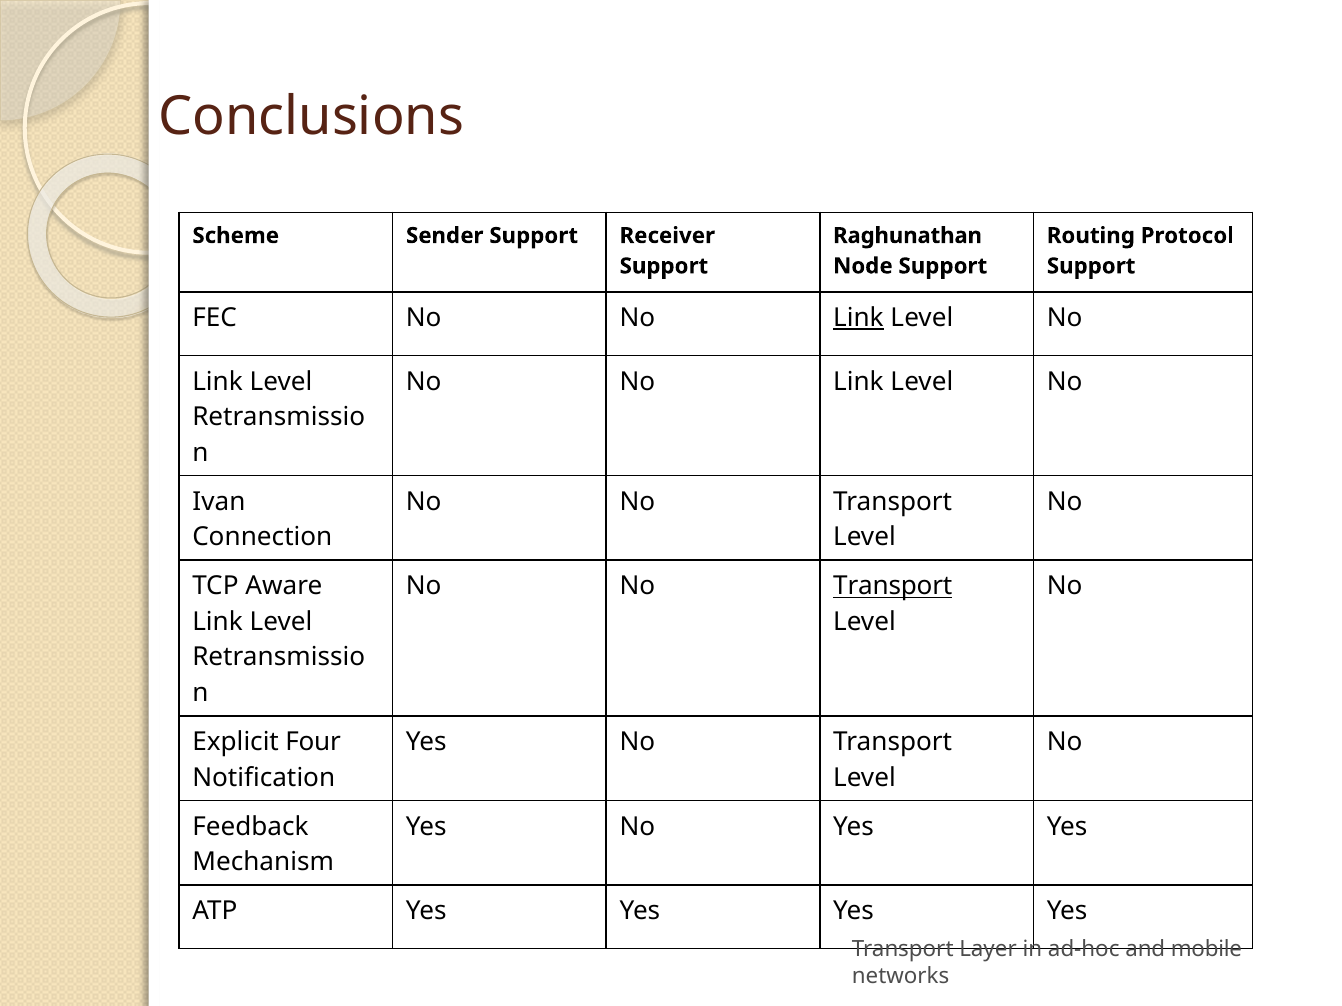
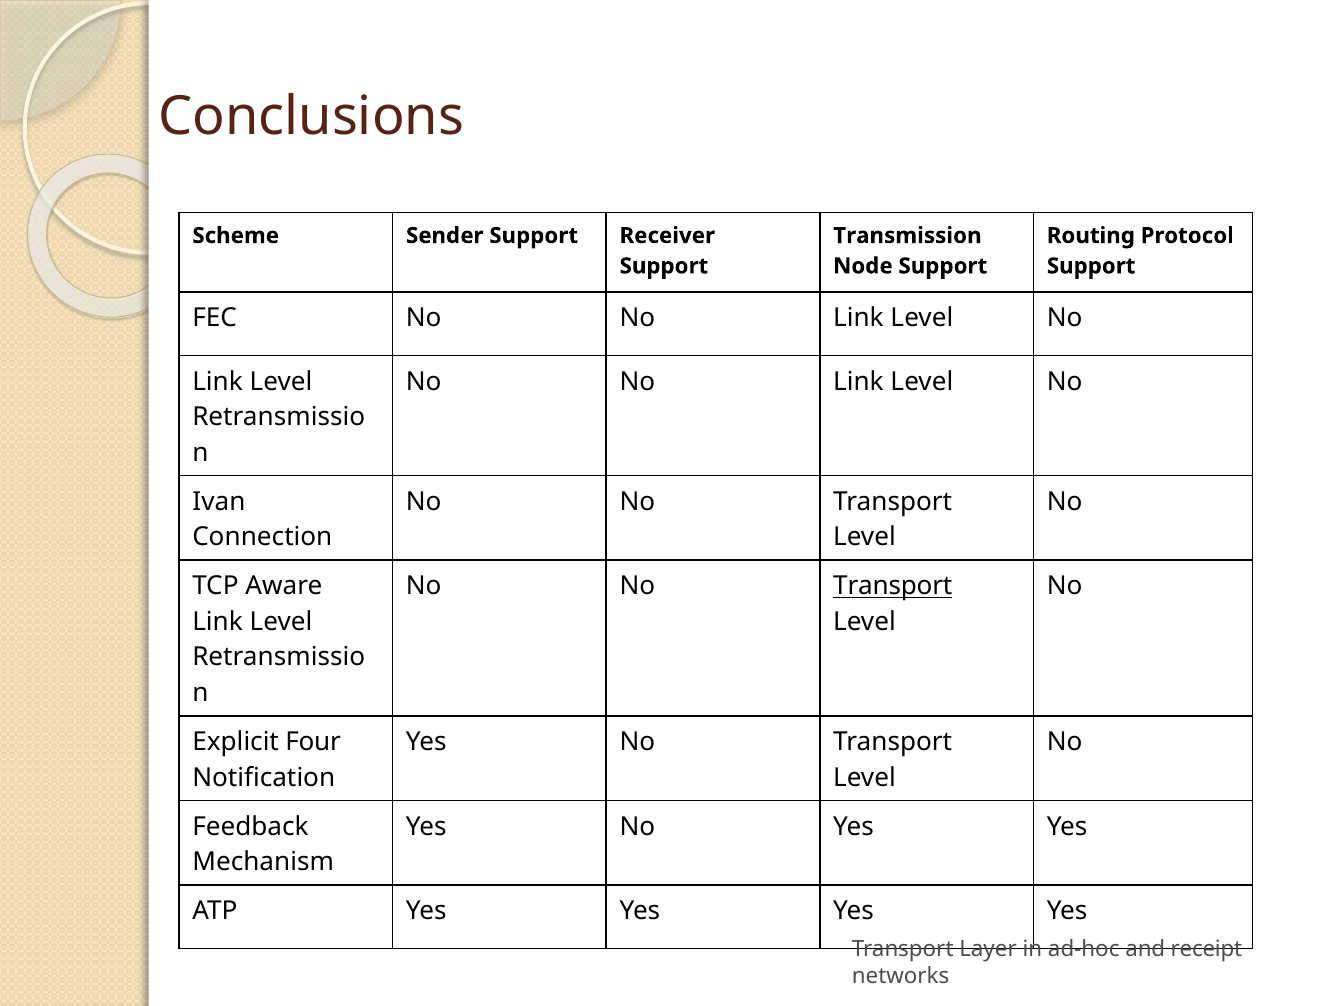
Raghunathan: Raghunathan -> Transmission
Link at (858, 318) underline: present -> none
mobile: mobile -> receipt
